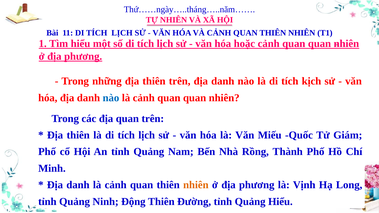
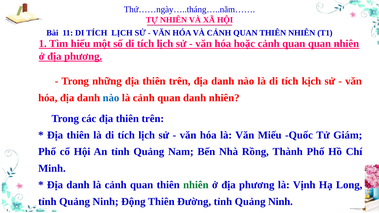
là cảnh quan quan: quan -> danh
các địa quan: quan -> thiên
nhiên at (196, 185) colour: orange -> green
Đường tỉnh Quảng Hiểu: Hiểu -> Ninh
